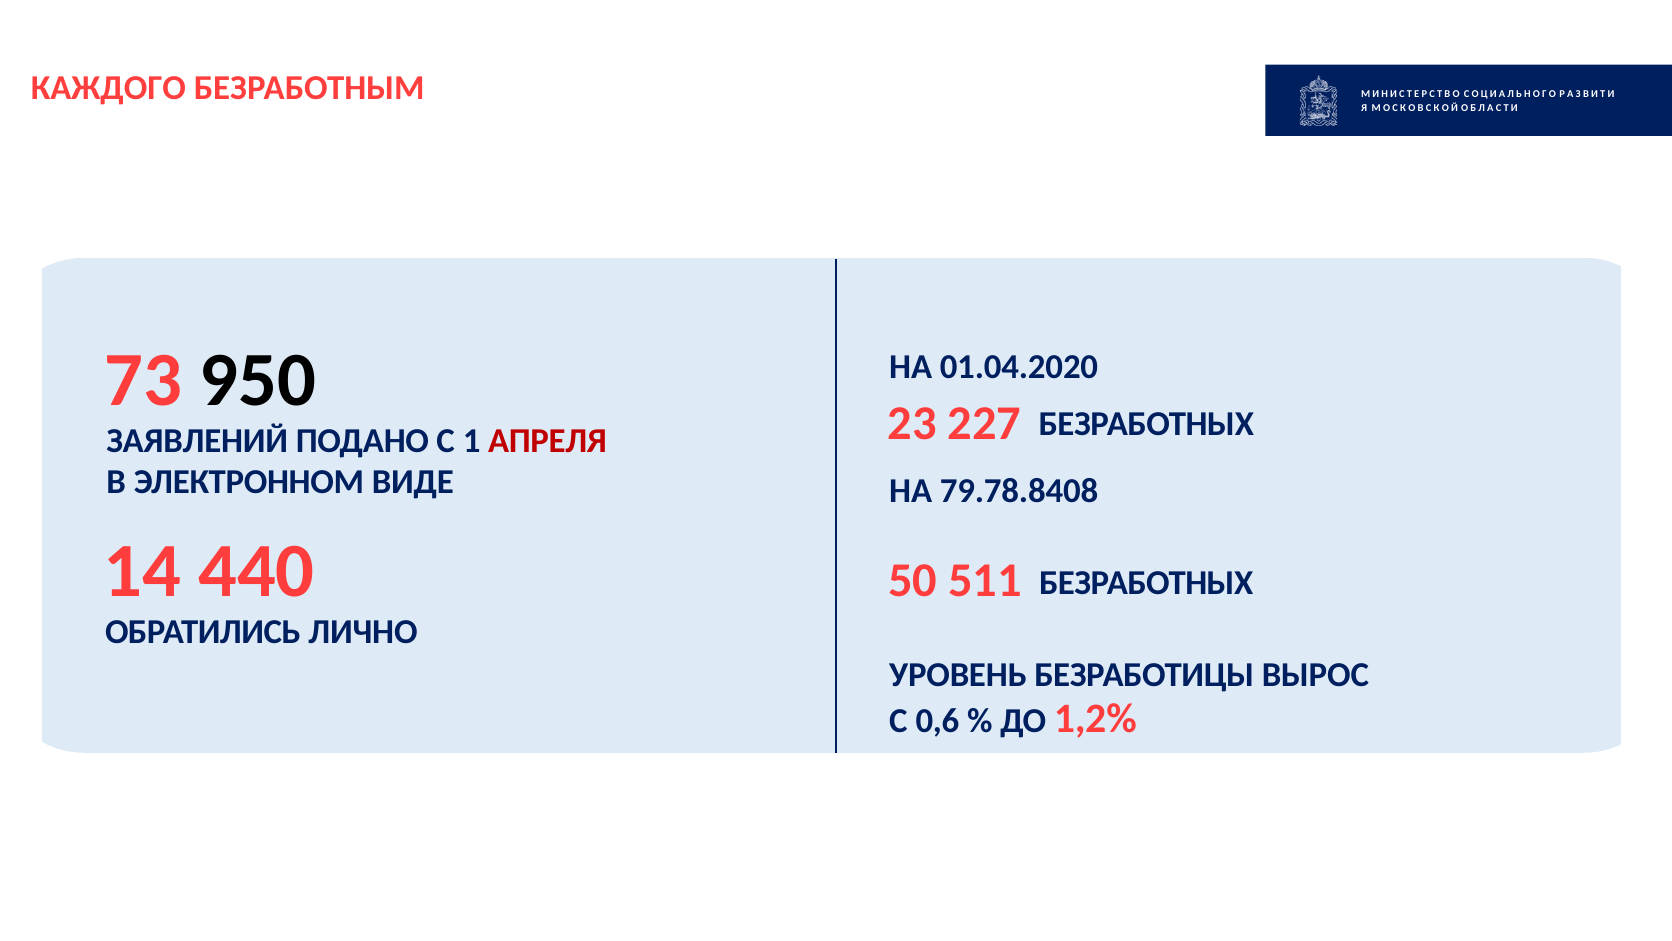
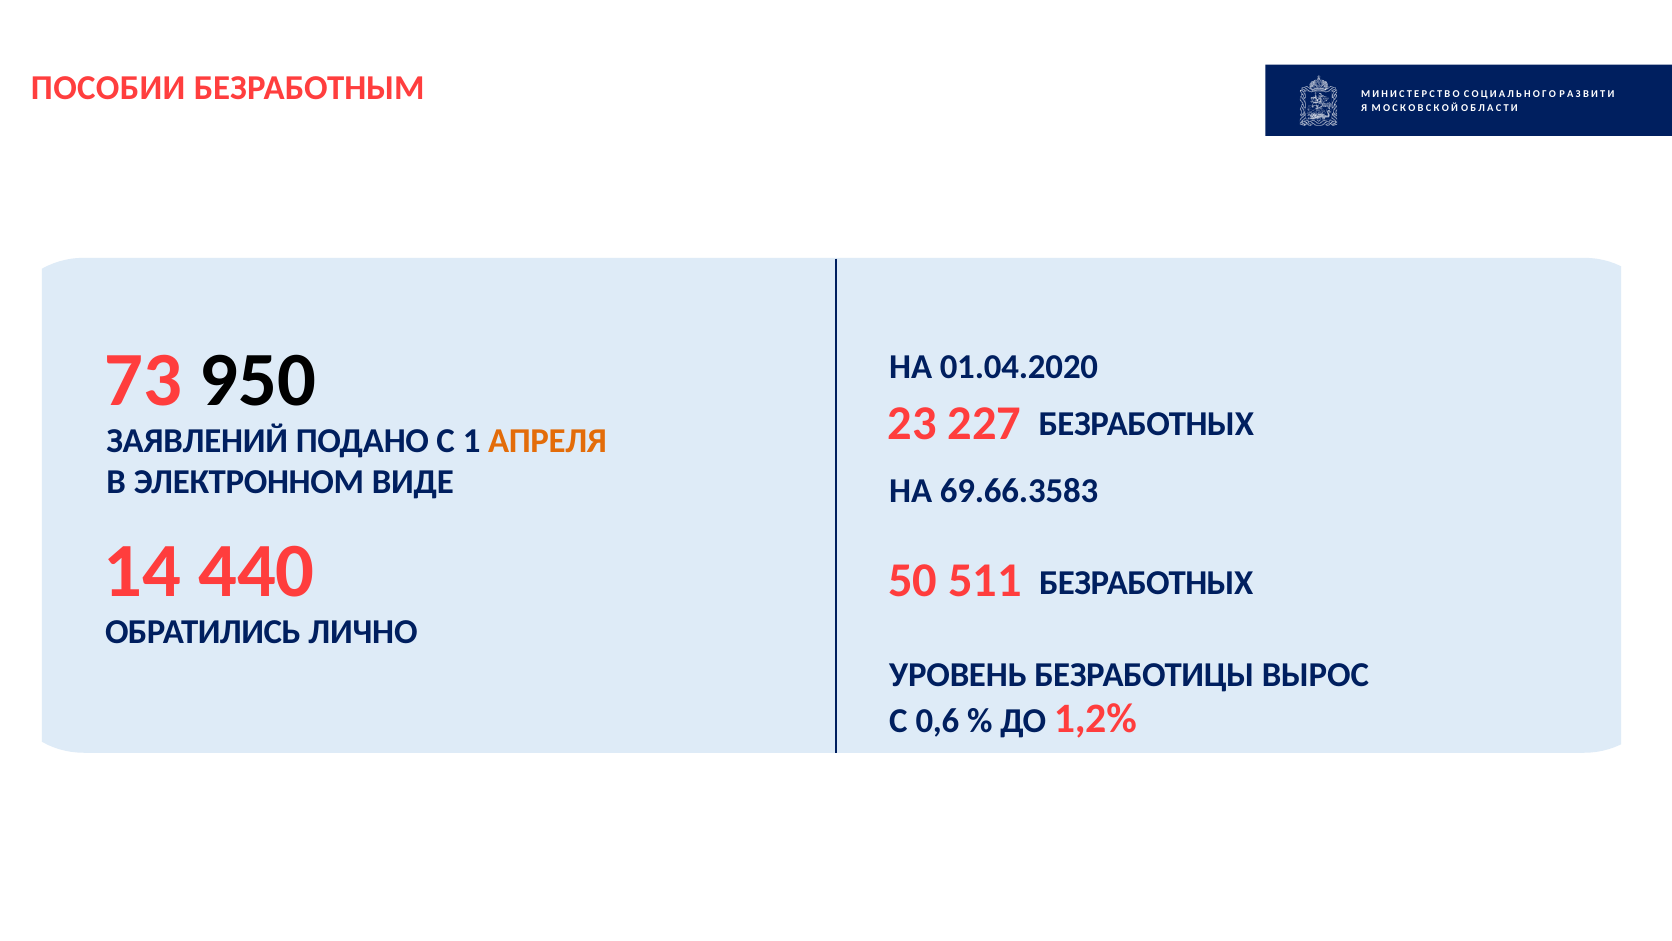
КАЖДОГО: КАЖДОГО -> ПОСОБИИ
АПРЕЛЯ colour: red -> orange
79.78.8408: 79.78.8408 -> 69.66.3583
